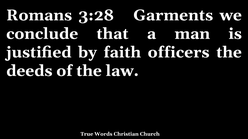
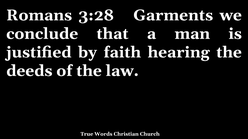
officers: officers -> hearing
